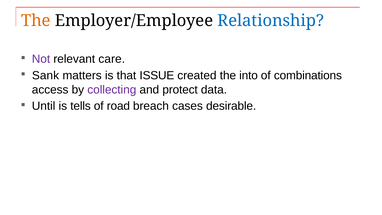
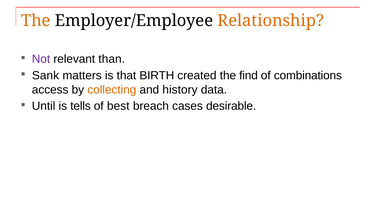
Relationship colour: blue -> orange
care: care -> than
ISSUE: ISSUE -> BIRTH
into: into -> find
collecting colour: purple -> orange
protect: protect -> history
road: road -> best
